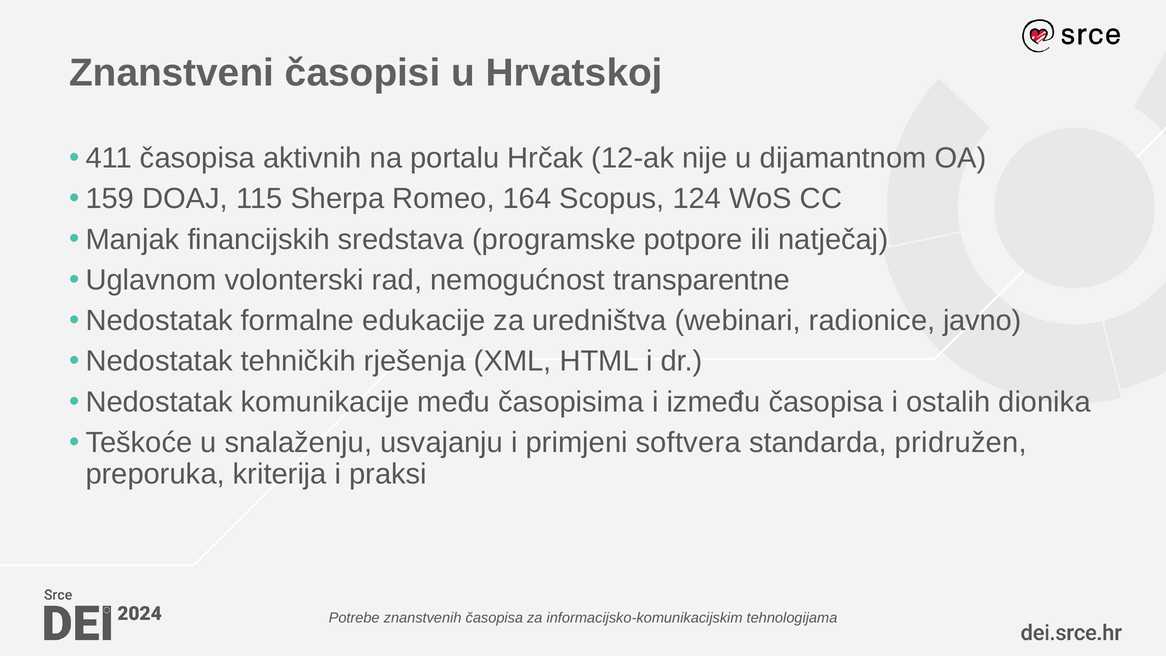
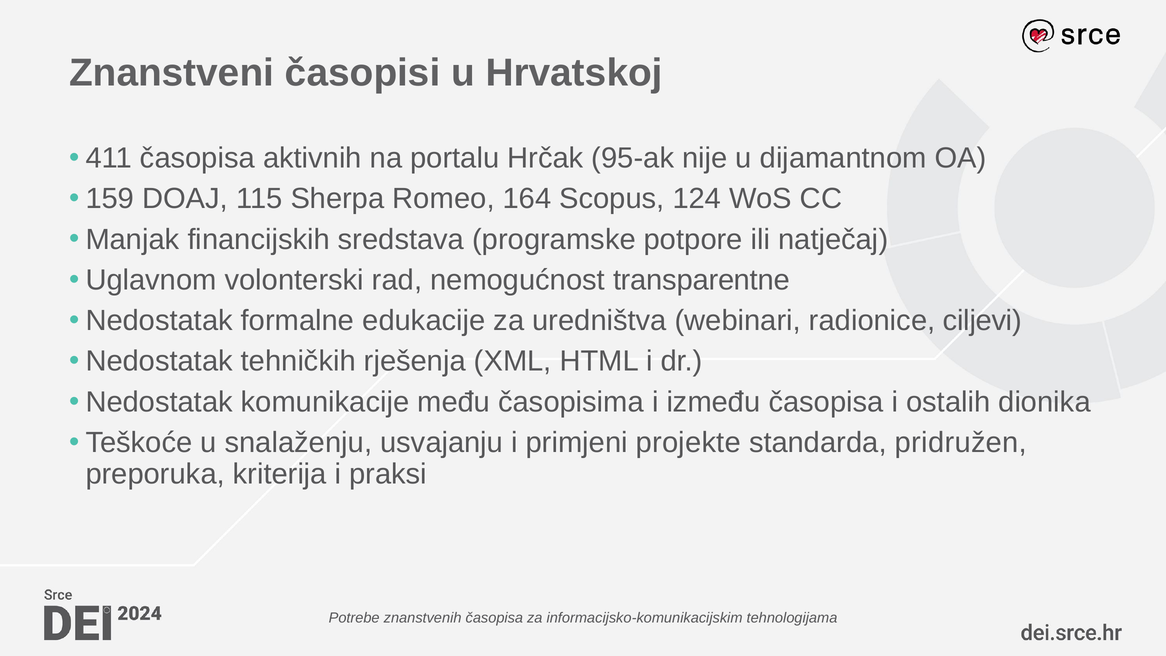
12-ak: 12-ak -> 95-ak
javno: javno -> ciljevi
softvera: softvera -> projekte
